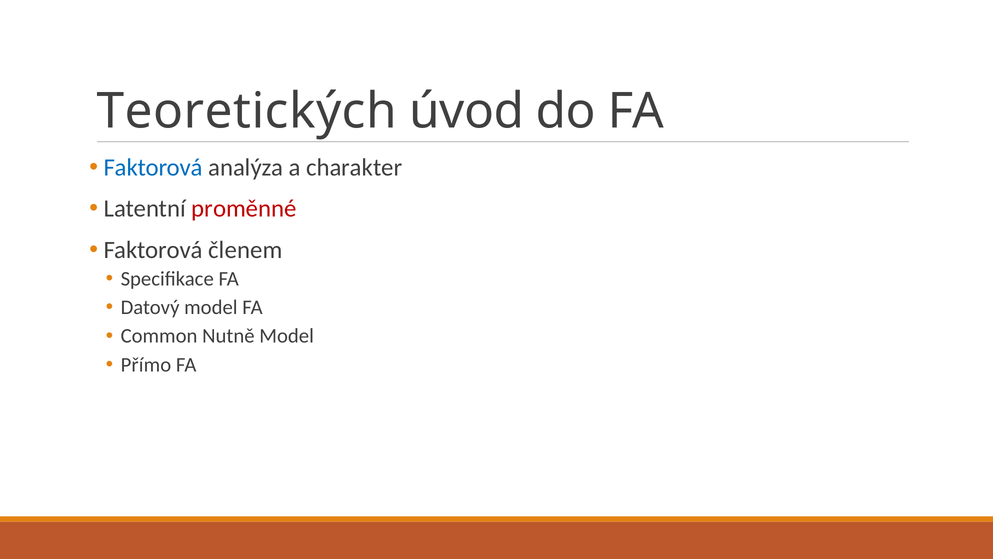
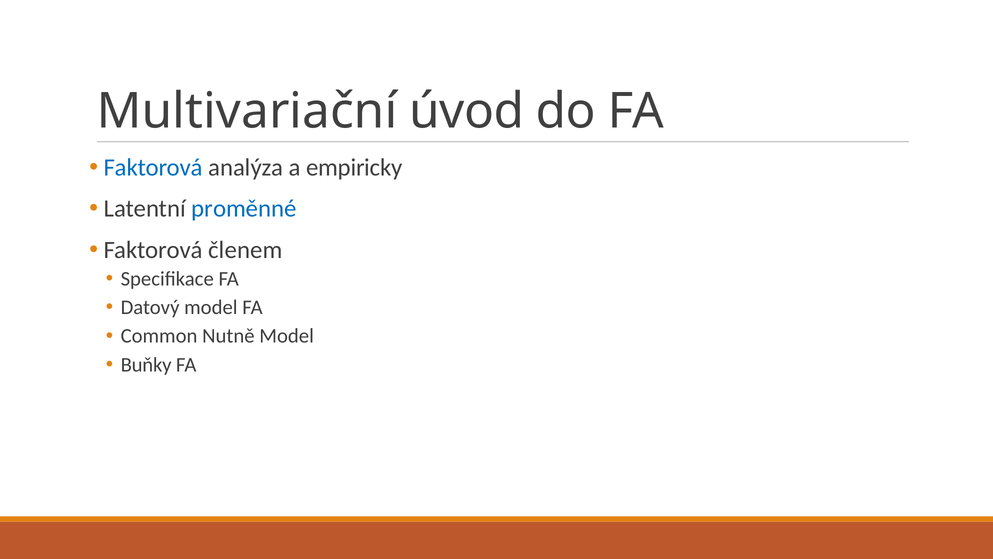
Teoretických: Teoretických -> Multivariační
charakter: charakter -> empiricky
proměnné colour: red -> blue
Přímo: Přímo -> Buňky
